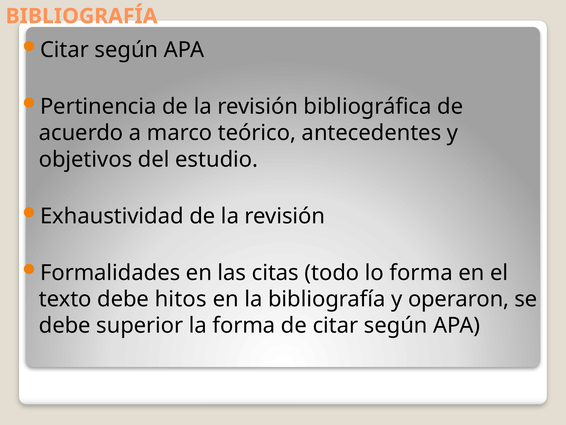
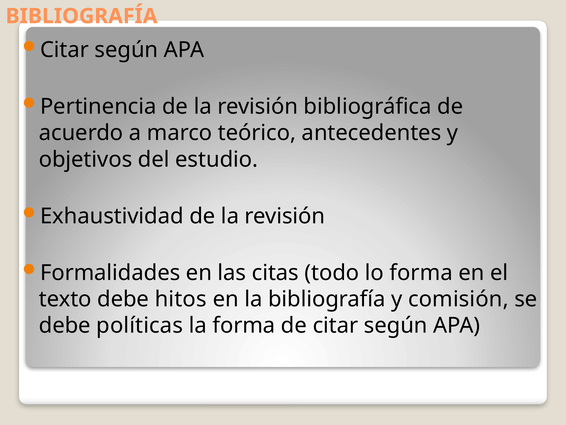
operaron: operaron -> comisión
superior: superior -> políticas
